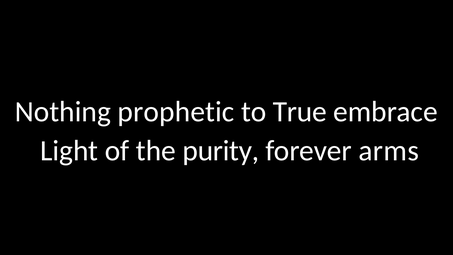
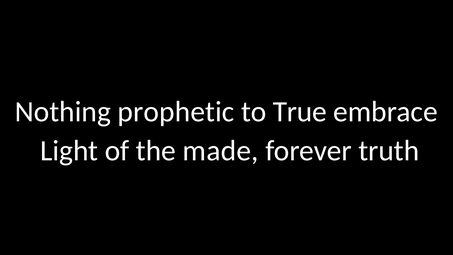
purity: purity -> made
arms: arms -> truth
